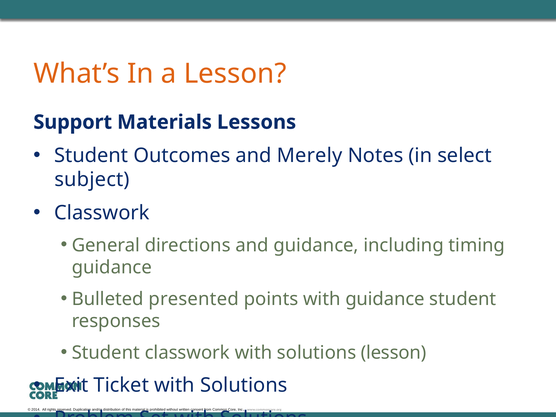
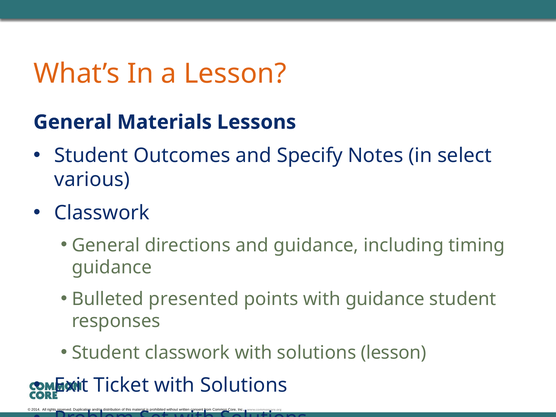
Support at (73, 122): Support -> General
Merely: Merely -> Specify
subject: subject -> various
